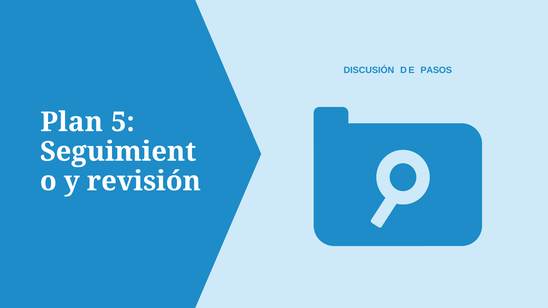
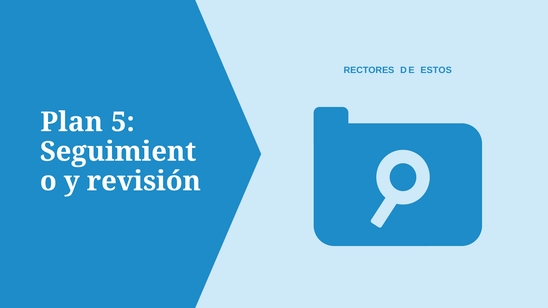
DISCUSIÓN: DISCUSIÓN -> RECTORES
PASOS: PASOS -> ESTOS
